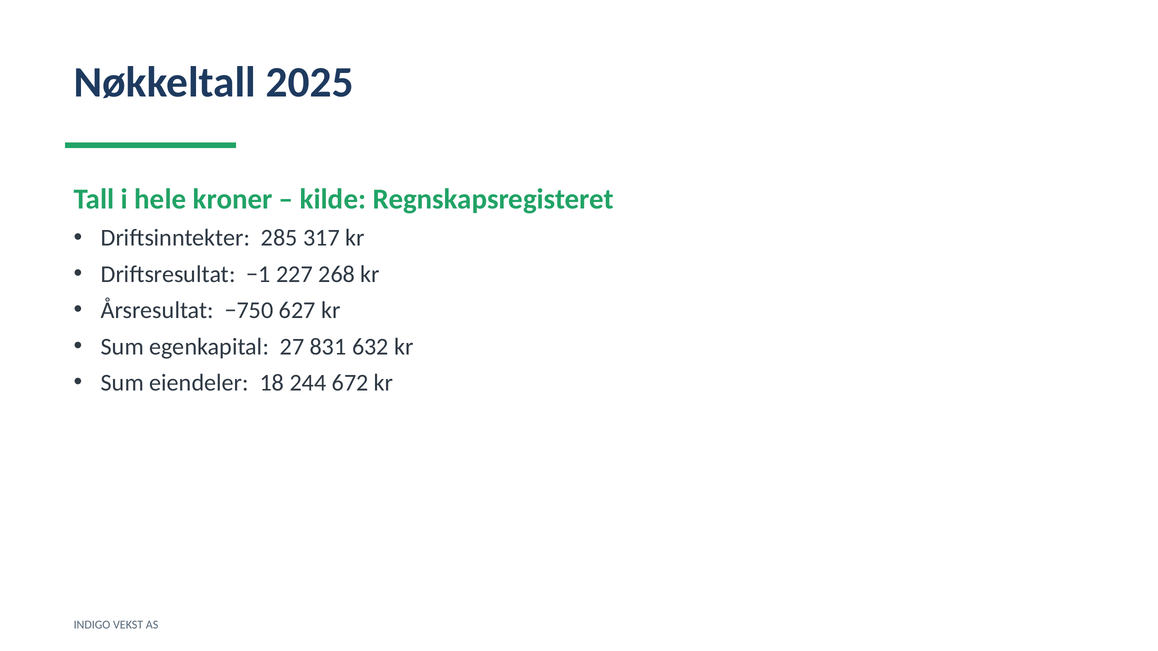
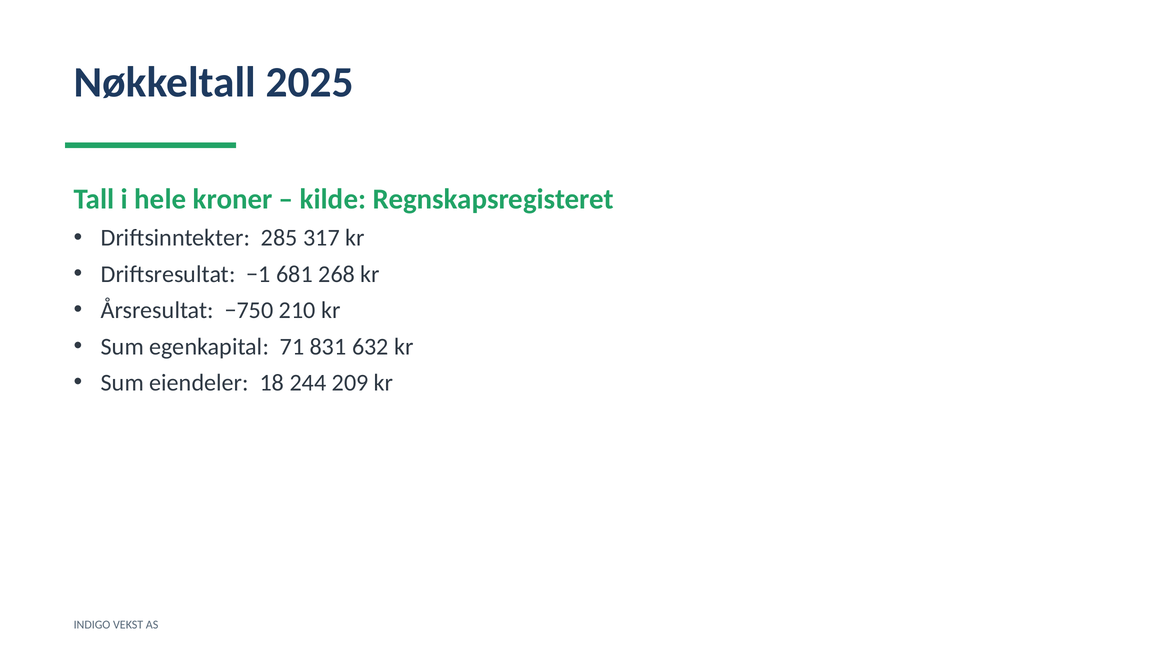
227: 227 -> 681
627: 627 -> 210
27: 27 -> 71
672: 672 -> 209
